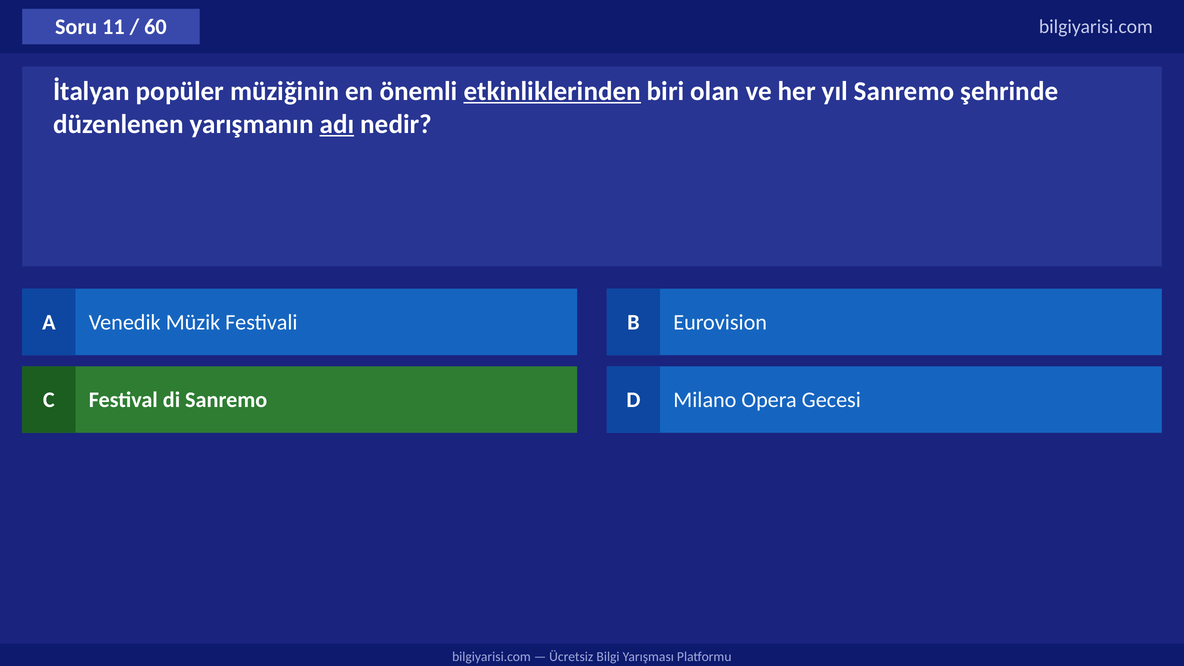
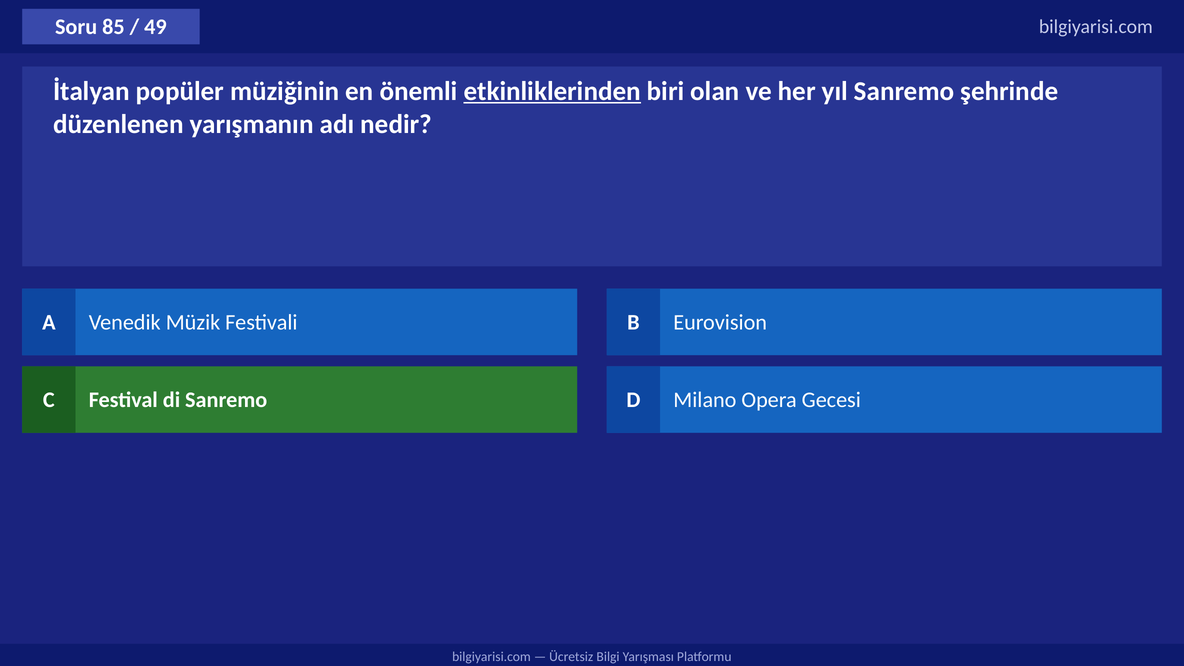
11: 11 -> 85
60: 60 -> 49
adı underline: present -> none
